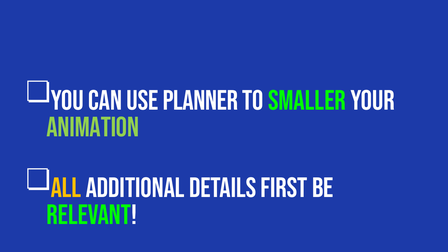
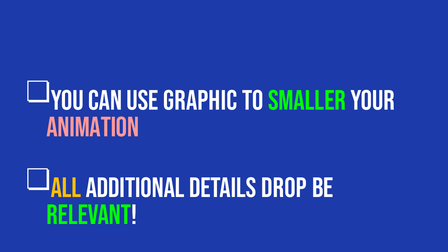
Planner: Planner -> Graphic
animation colour: light green -> pink
FIRST: FIRST -> DROP
